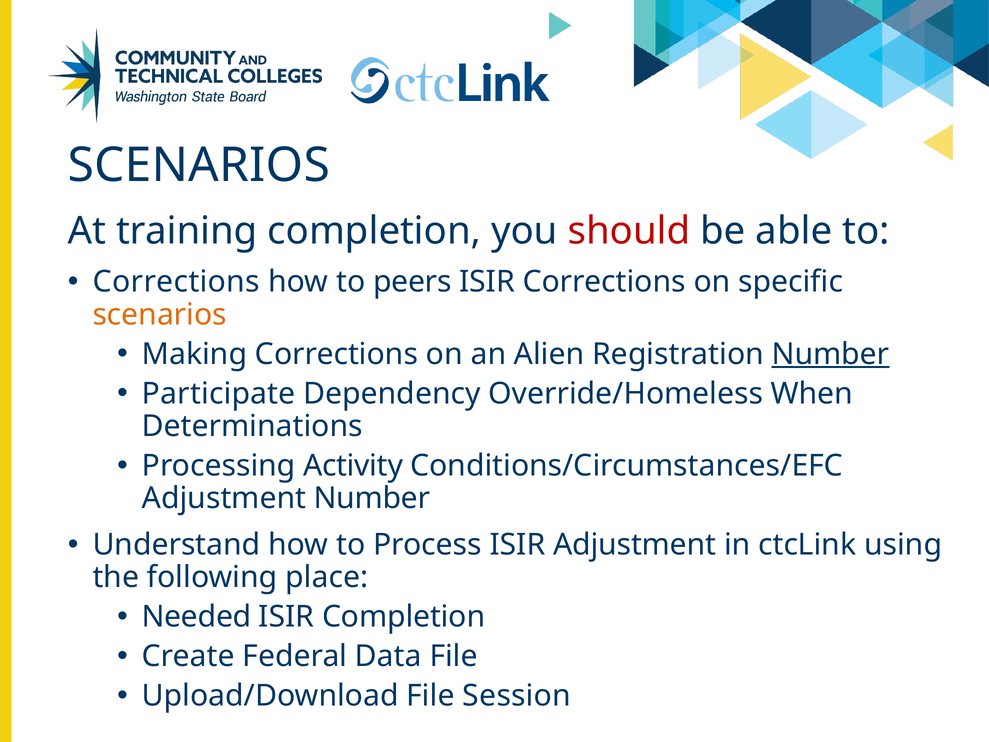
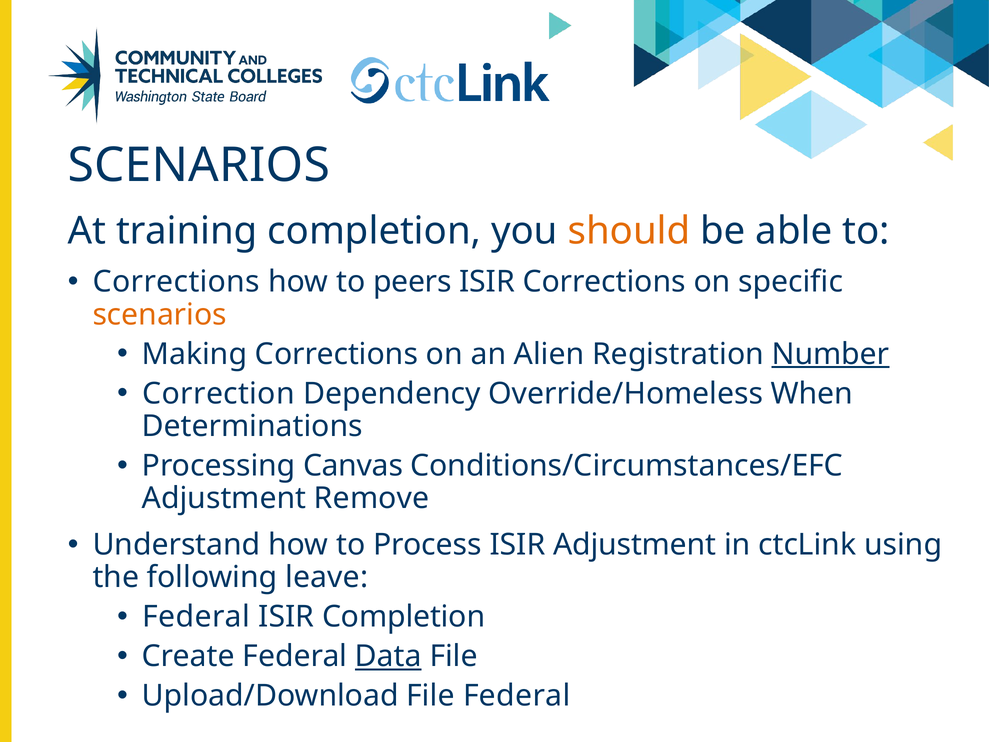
should colour: red -> orange
Participate: Participate -> Correction
Activity: Activity -> Canvas
Adjustment Number: Number -> Remove
place: place -> leave
Needed at (196, 617): Needed -> Federal
Data underline: none -> present
File Session: Session -> Federal
